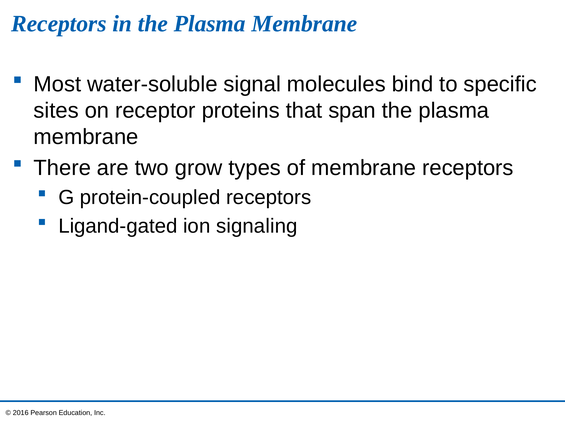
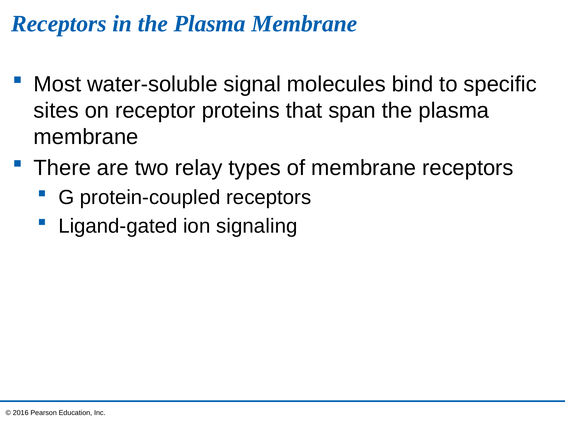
grow: grow -> relay
